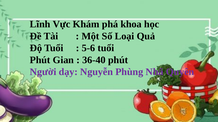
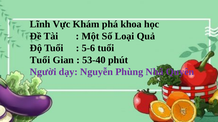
Phút at (40, 60): Phút -> Tuổi
36-40: 36-40 -> 53-40
